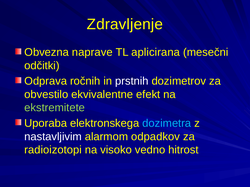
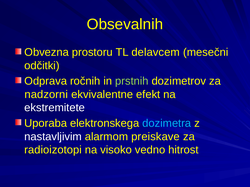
Zdravljenje: Zdravljenje -> Obsevalnih
naprave: naprave -> prostoru
aplicirana: aplicirana -> delavcem
prstnih colour: white -> light green
obvestilo: obvestilo -> nadzorni
ekstremitete colour: light green -> white
odpadkov: odpadkov -> preiskave
